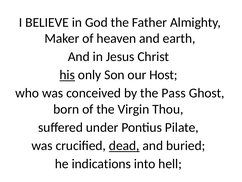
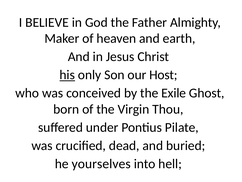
Pass: Pass -> Exile
dead underline: present -> none
indications: indications -> yourselves
